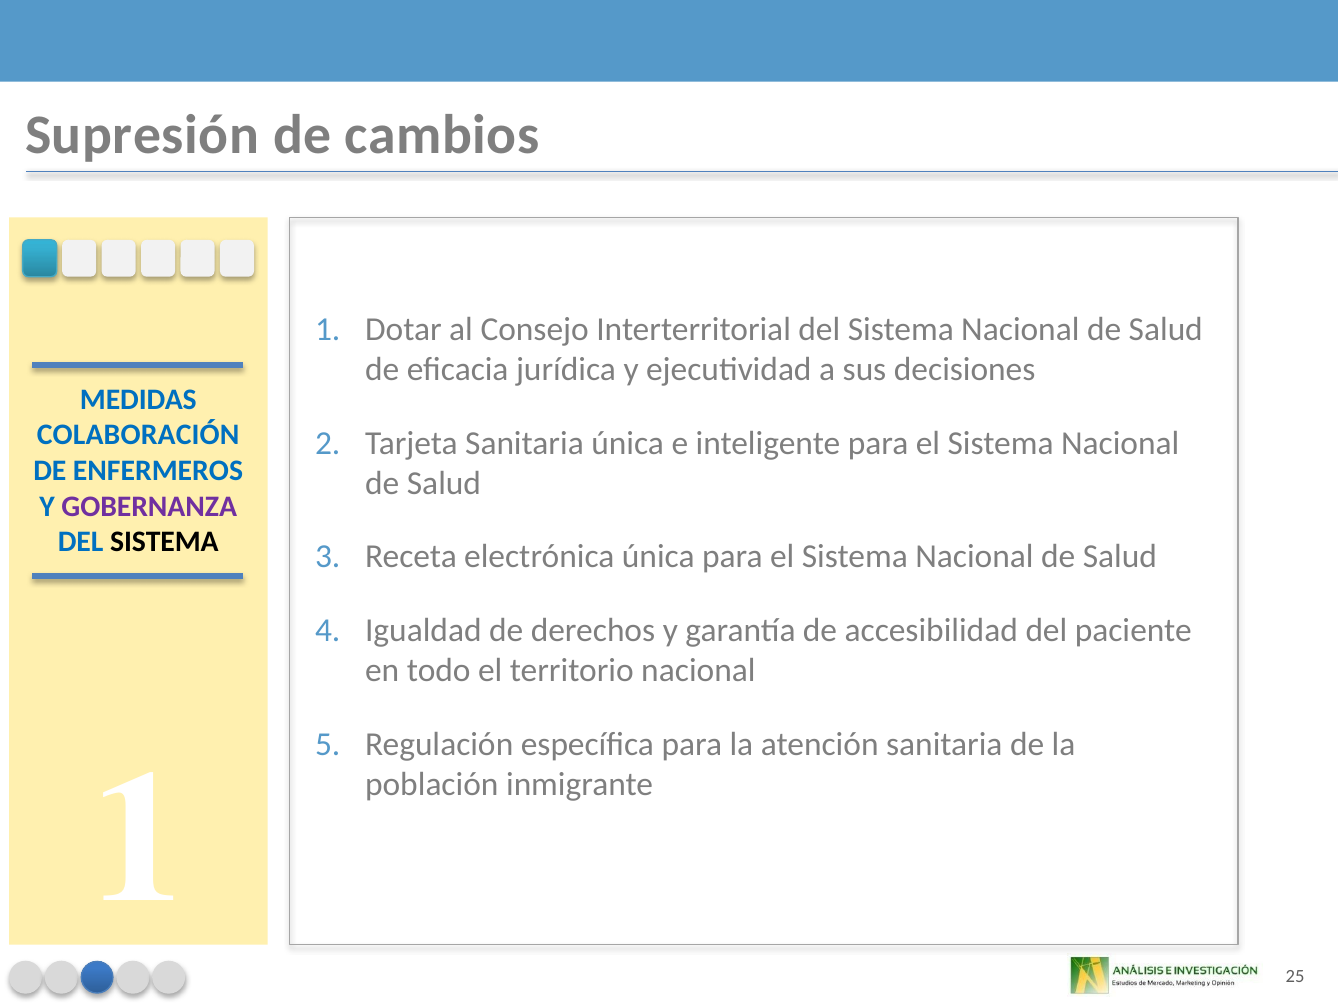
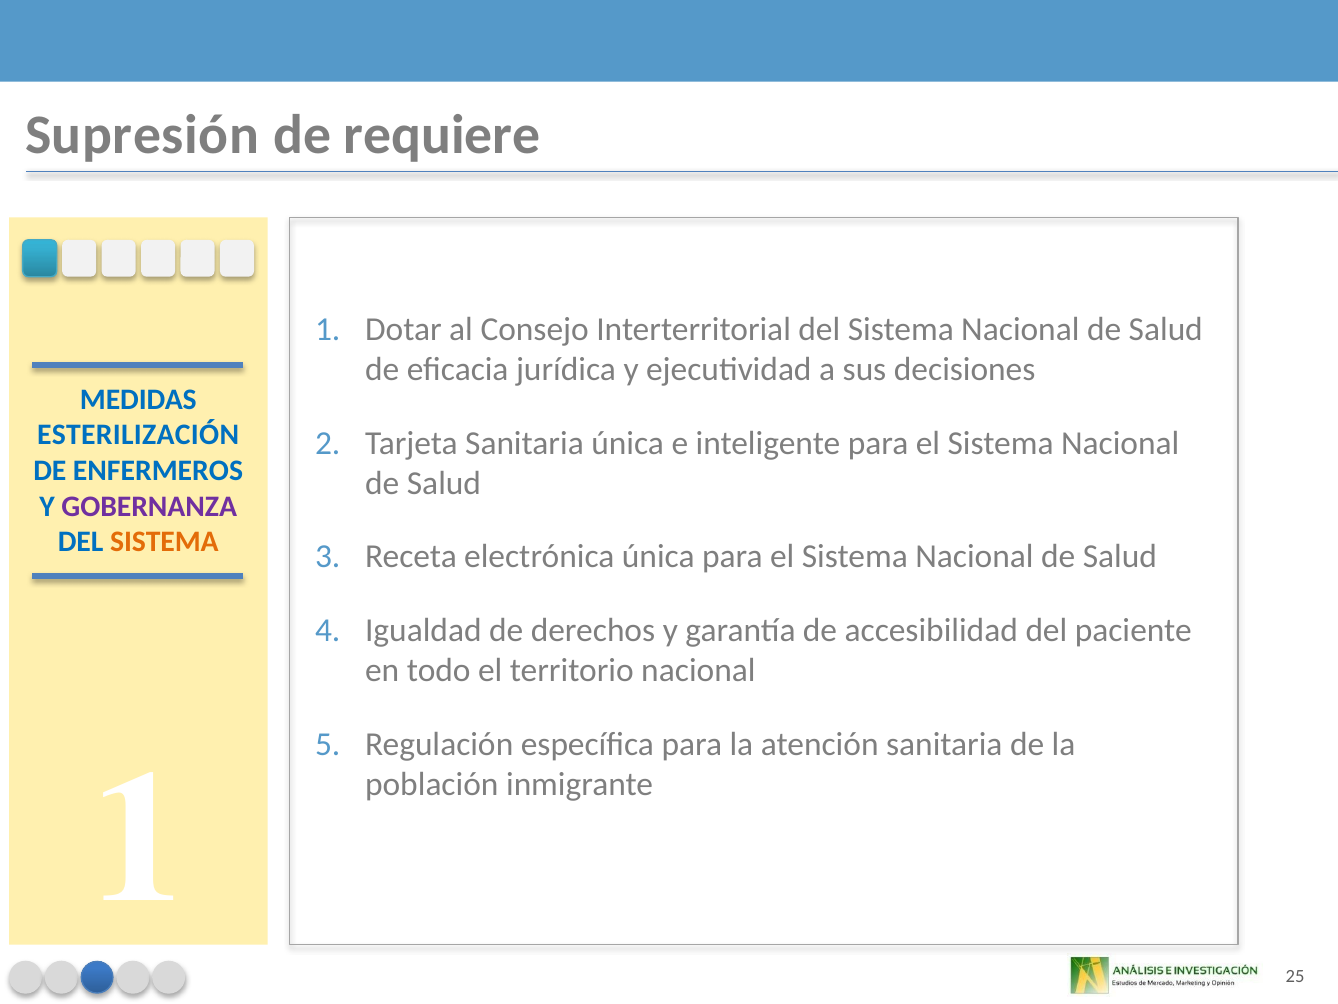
cambios: cambios -> requiere
COLABORACIÓN: COLABORACIÓN -> ESTERILIZACIÓN
SISTEMA at (164, 542) colour: black -> orange
